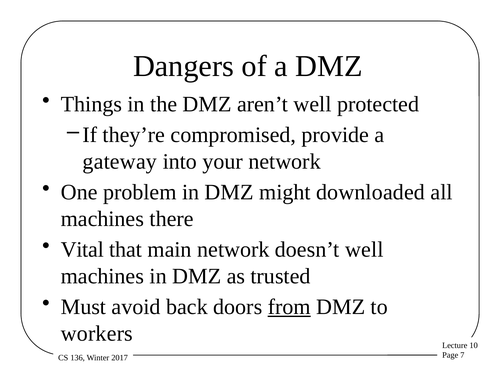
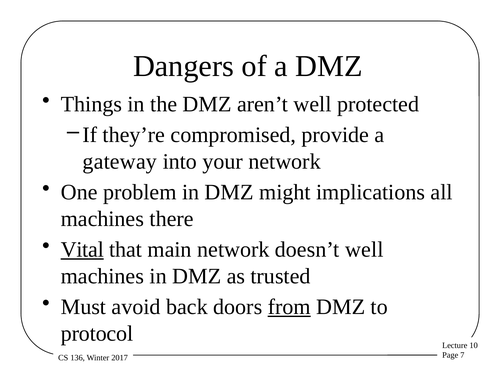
downloaded: downloaded -> implications
Vital underline: none -> present
workers: workers -> protocol
